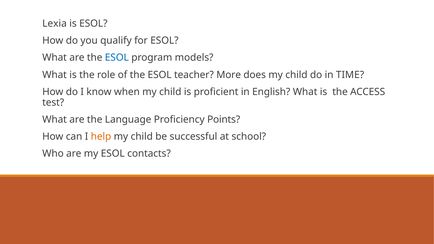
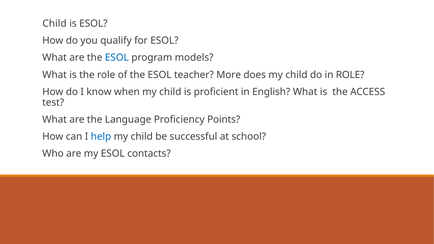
Lexia at (55, 24): Lexia -> Child
in TIME: TIME -> ROLE
help colour: orange -> blue
